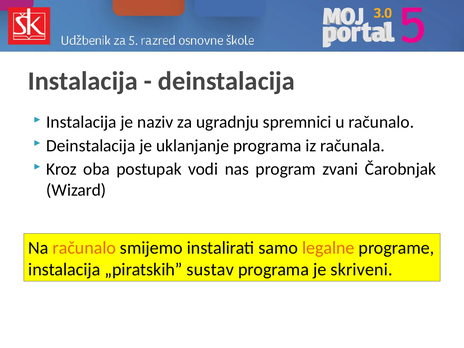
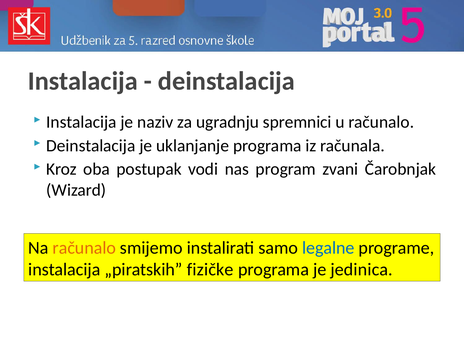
legalne colour: orange -> blue
sustav: sustav -> fizičke
skriveni: skriveni -> jedinica
